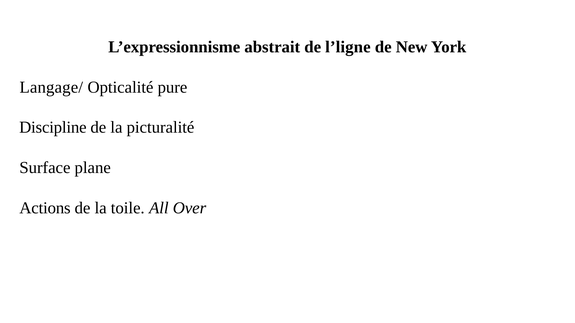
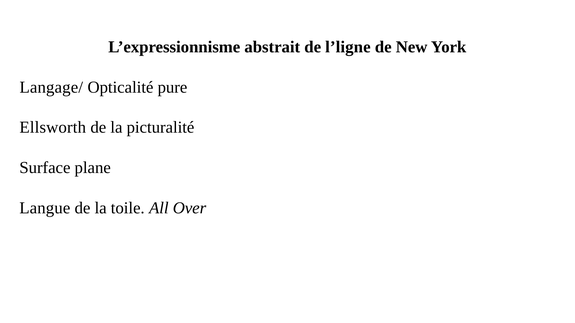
Discipline: Discipline -> Ellsworth
Actions: Actions -> Langue
